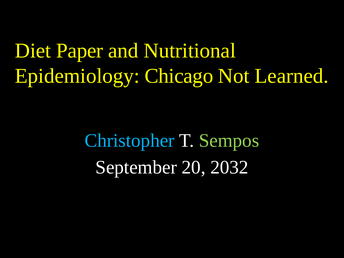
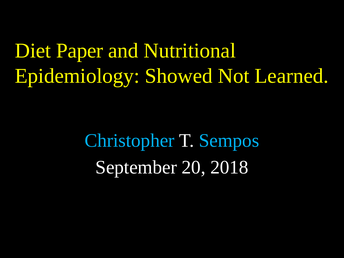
Chicago: Chicago -> Showed
Sempos colour: light green -> light blue
2032: 2032 -> 2018
